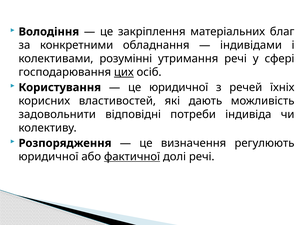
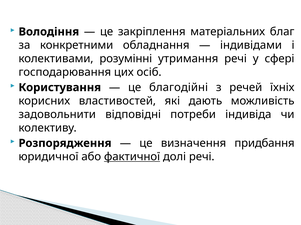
цих underline: present -> none
це юридичної: юридичної -> благодійні
регулюють: регулюють -> придбання
